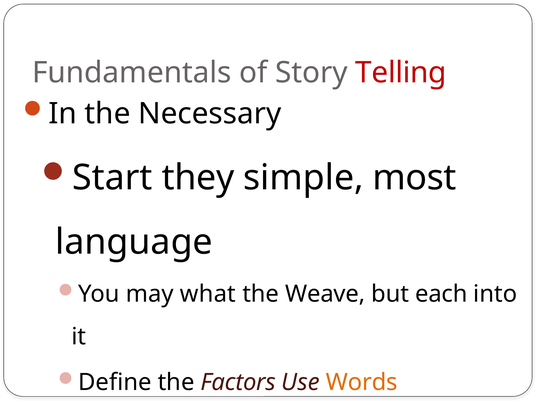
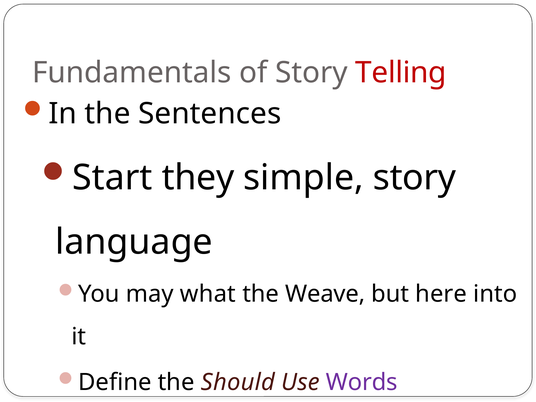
Necessary: Necessary -> Sentences
simple most: most -> story
each: each -> here
Factors: Factors -> Should
Words colour: orange -> purple
